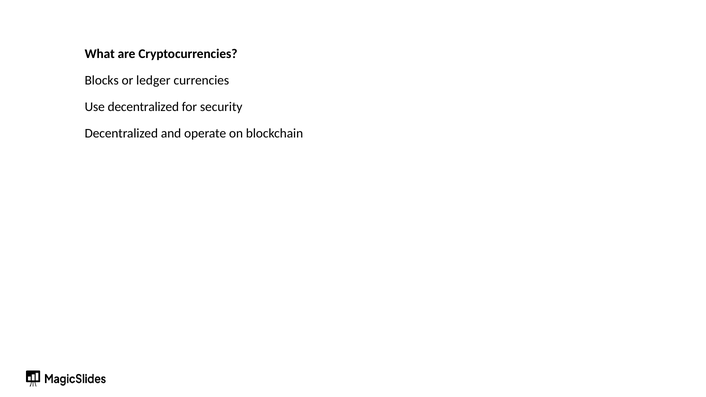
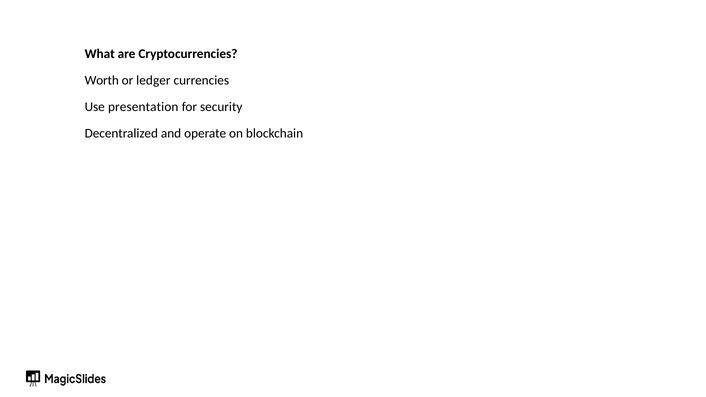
Blocks: Blocks -> Worth
Use decentralized: decentralized -> presentation
